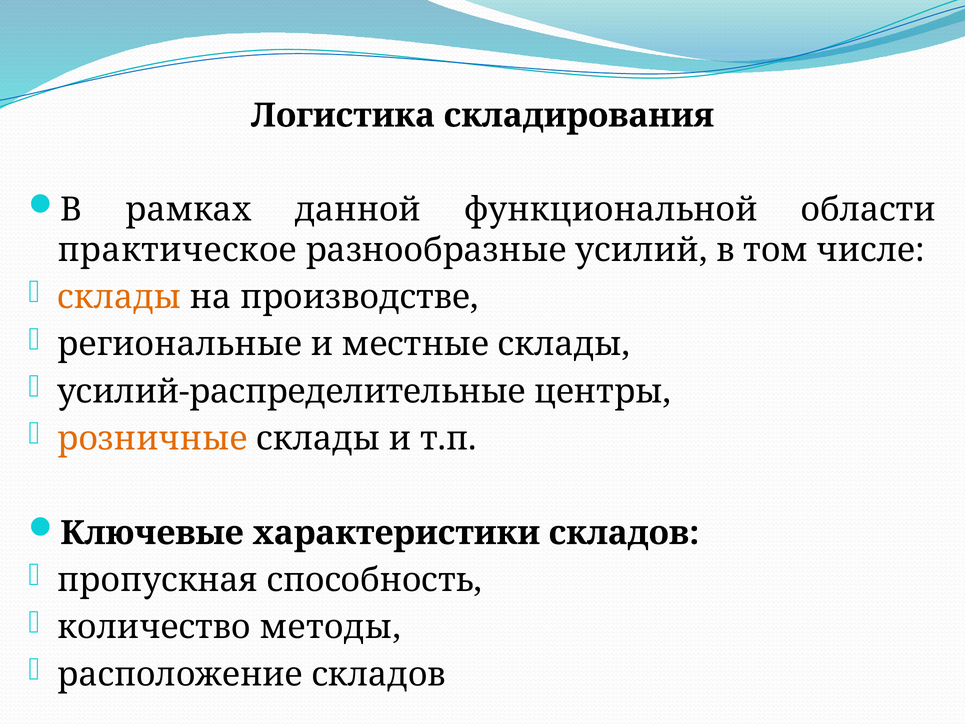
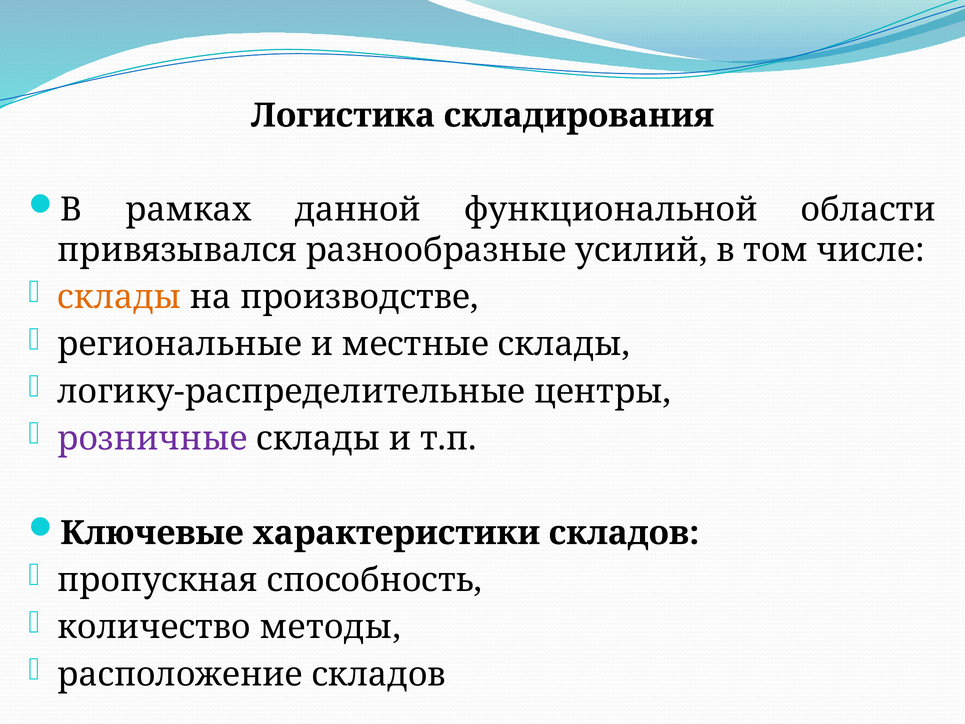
практическое: практическое -> привязывался
усилий-распределительные: усилий-распределительные -> логику-распределительные
розничные colour: orange -> purple
